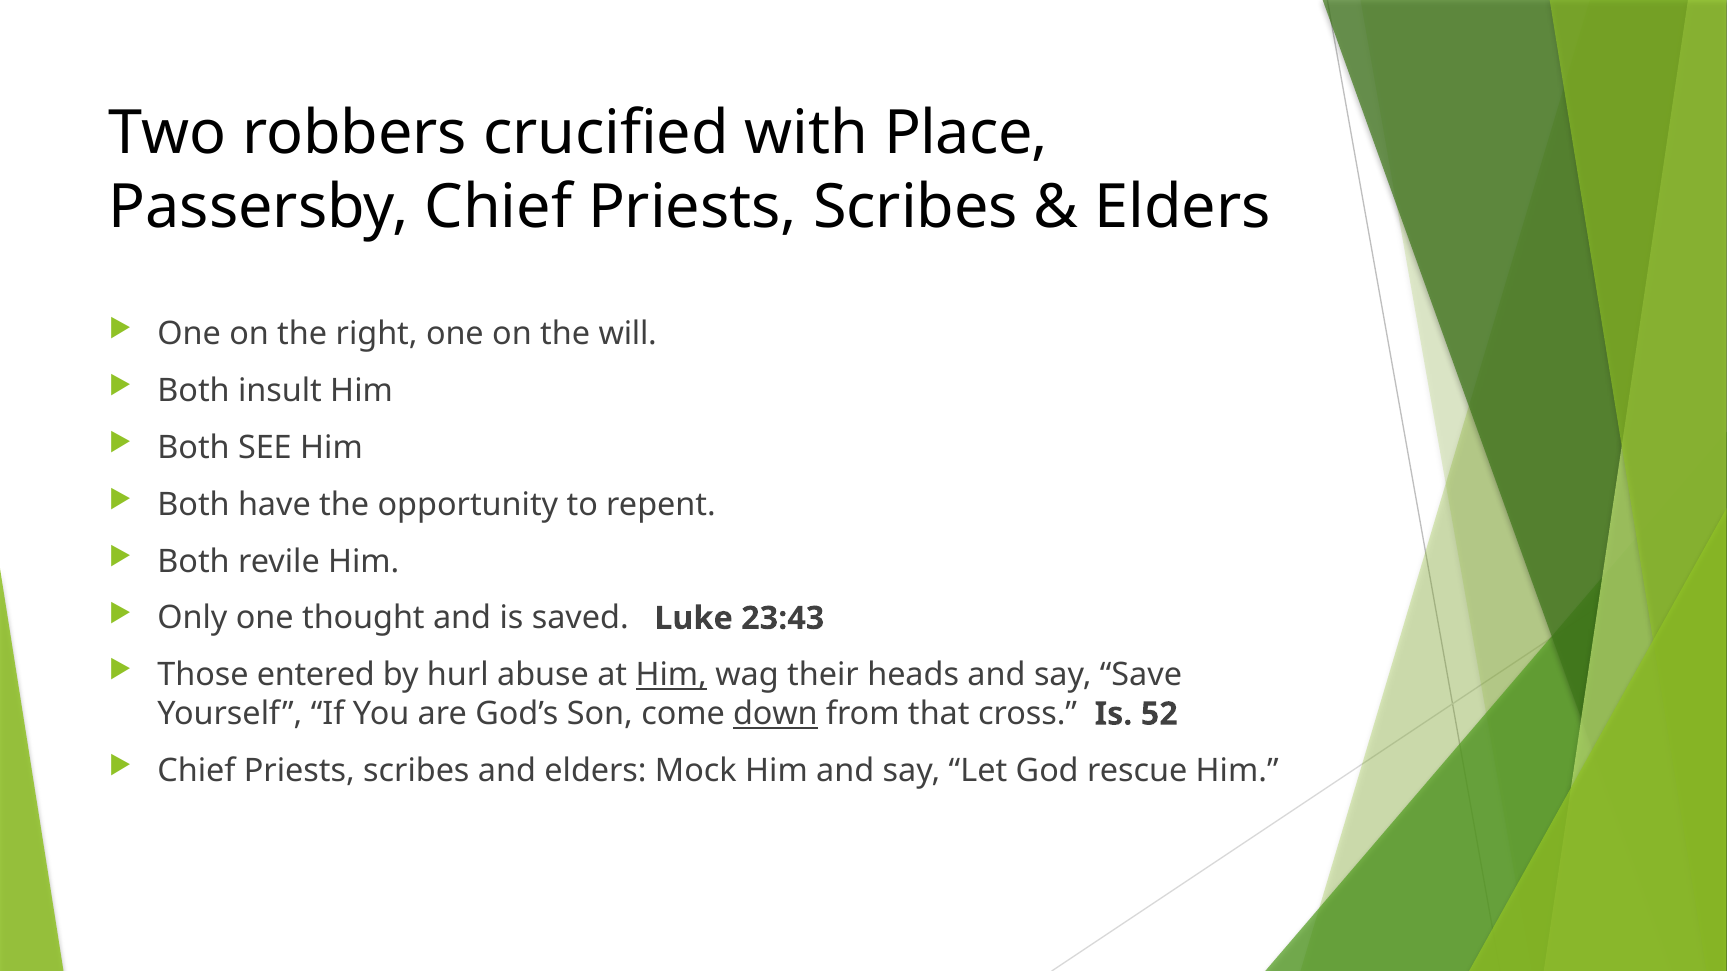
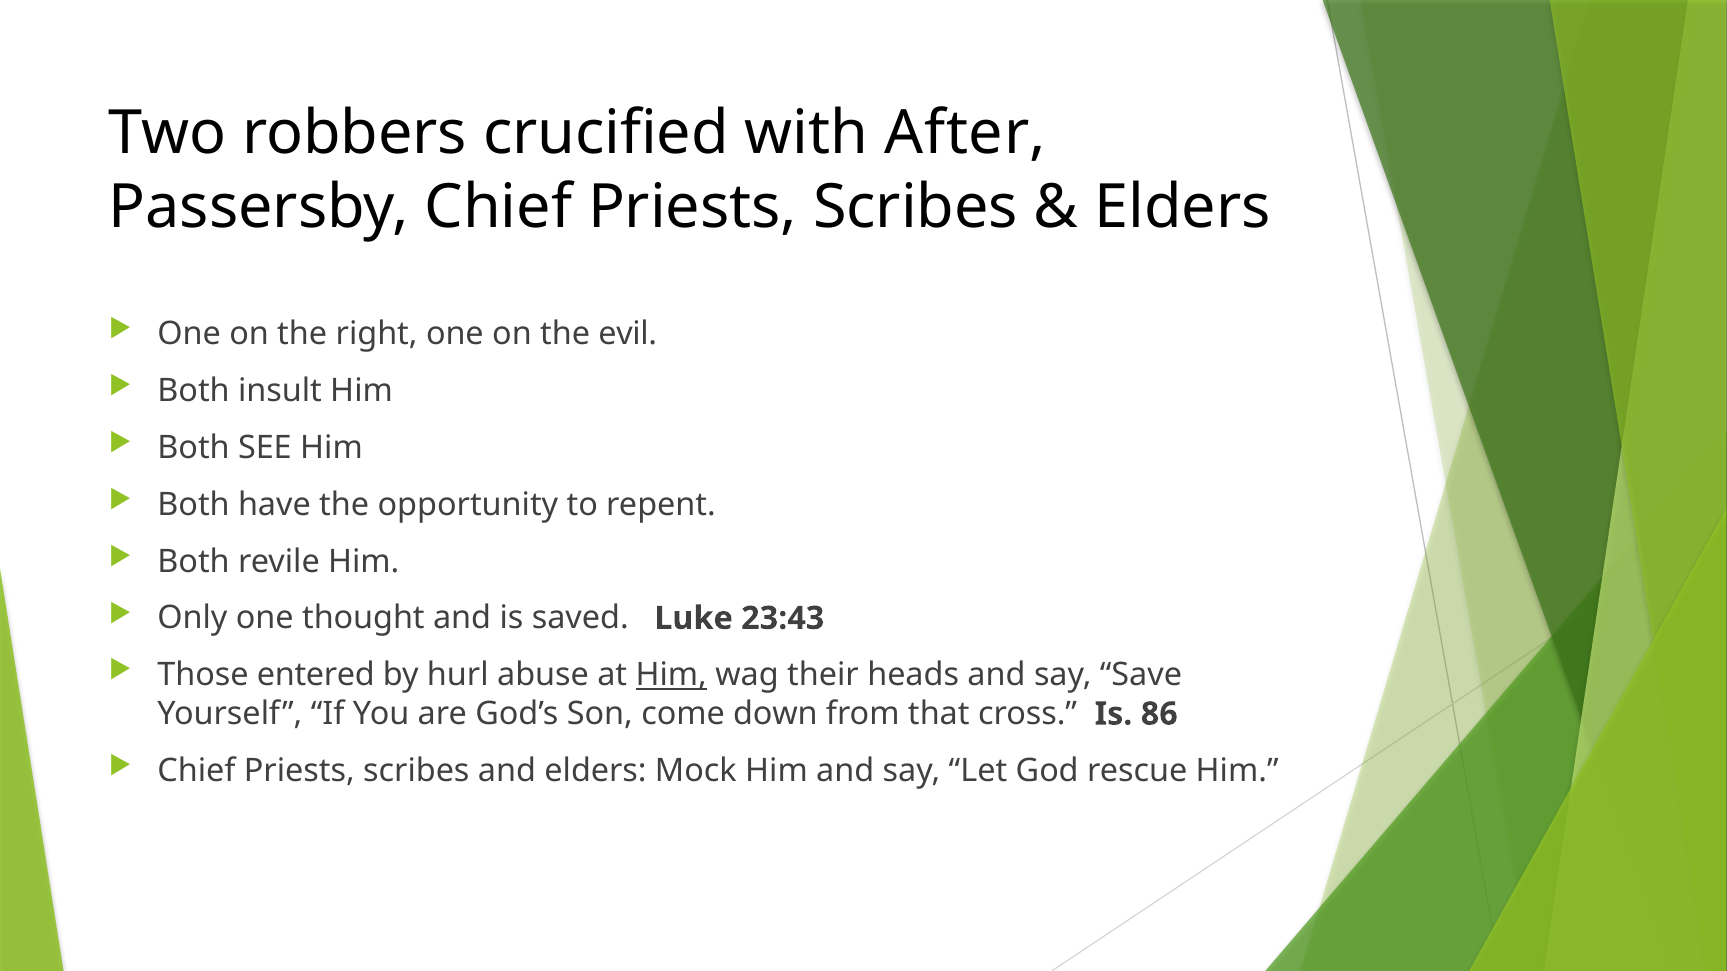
Place: Place -> After
will: will -> evil
down underline: present -> none
52: 52 -> 86
